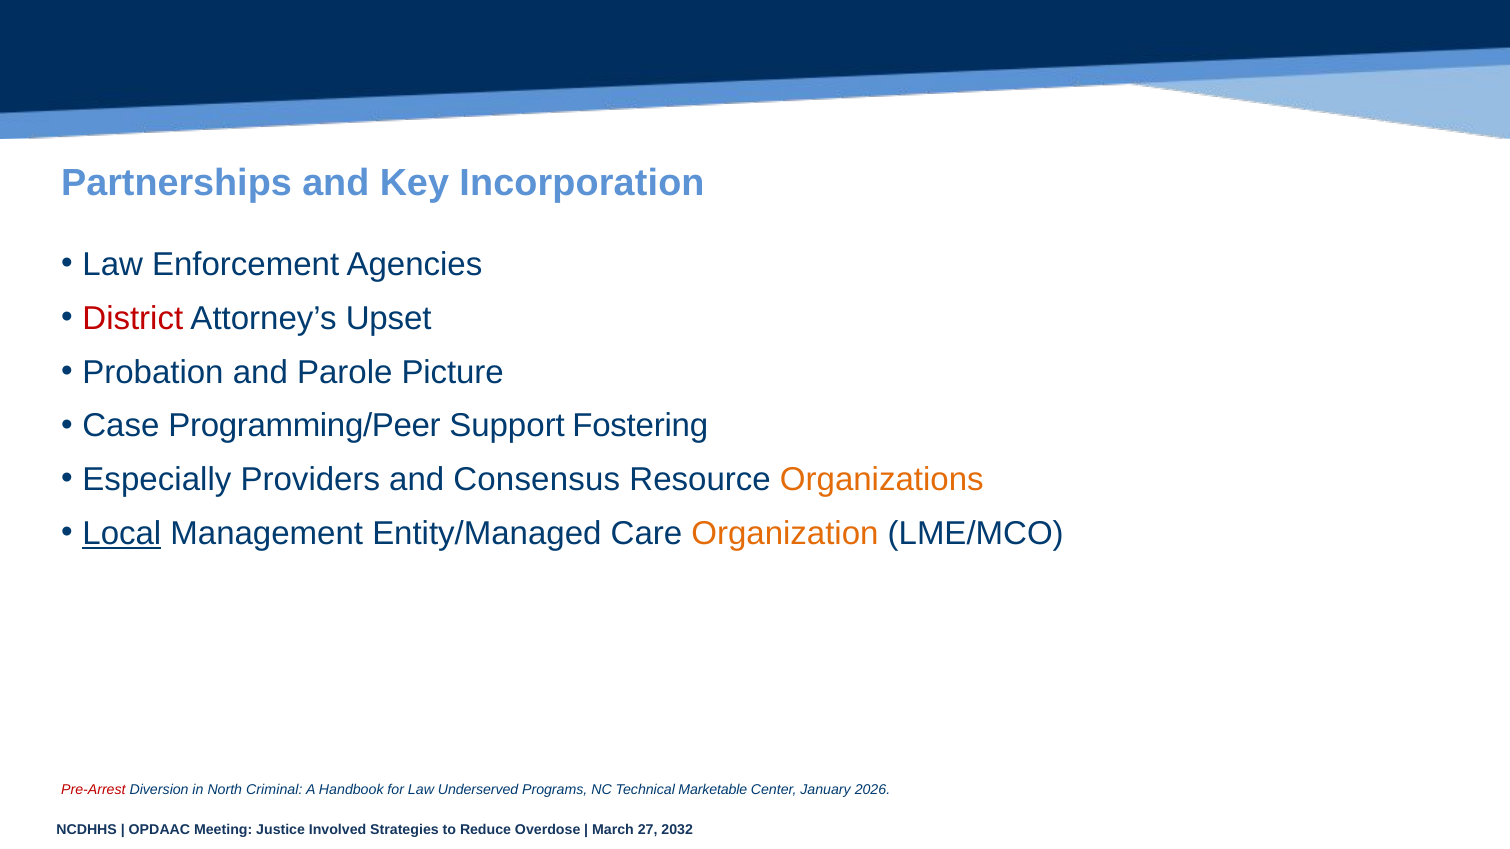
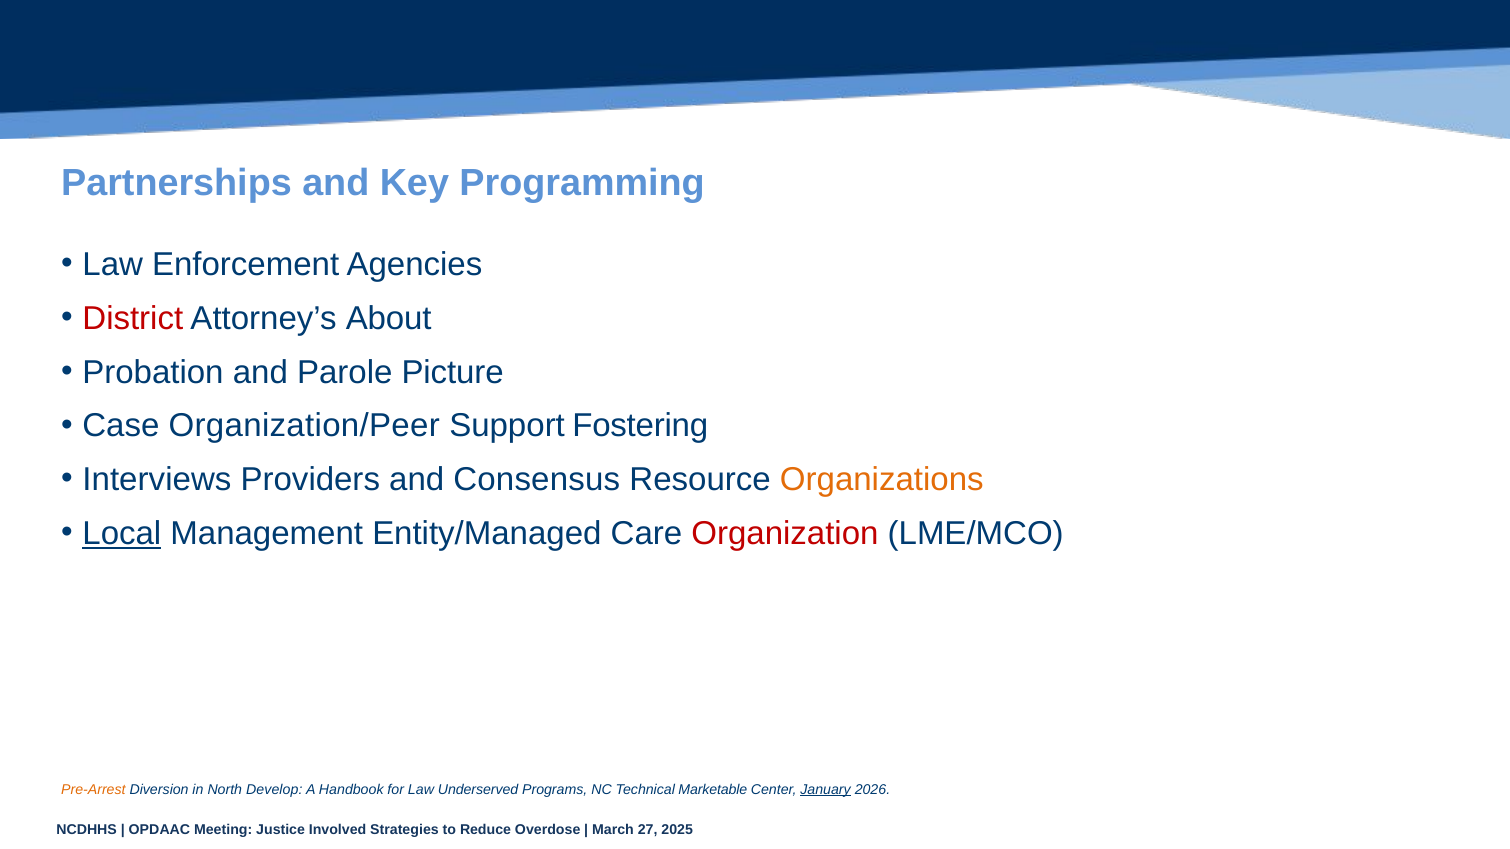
Incorporation: Incorporation -> Programming
Upset: Upset -> About
Programming/Peer: Programming/Peer -> Organization/Peer
Especially: Especially -> Interviews
Organization colour: orange -> red
Pre-Arrest colour: red -> orange
Criminal: Criminal -> Develop
January underline: none -> present
2032: 2032 -> 2025
